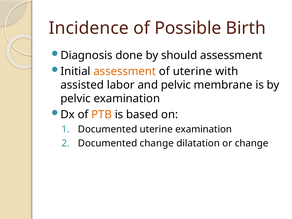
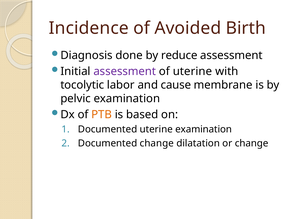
Possible: Possible -> Avoided
should: should -> reduce
assessment at (125, 71) colour: orange -> purple
assisted: assisted -> tocolytic
and pelvic: pelvic -> cause
